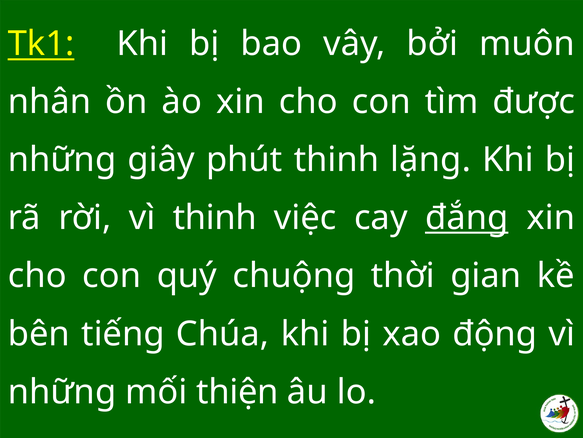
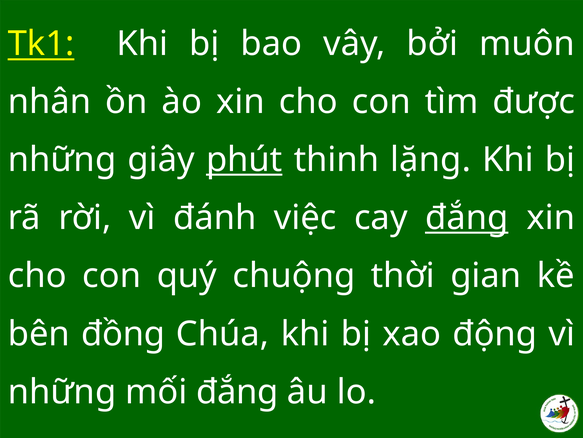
phút underline: none -> present
vì thinh: thinh -> đánh
tiếng: tiếng -> đồng
mối thiện: thiện -> đắng
